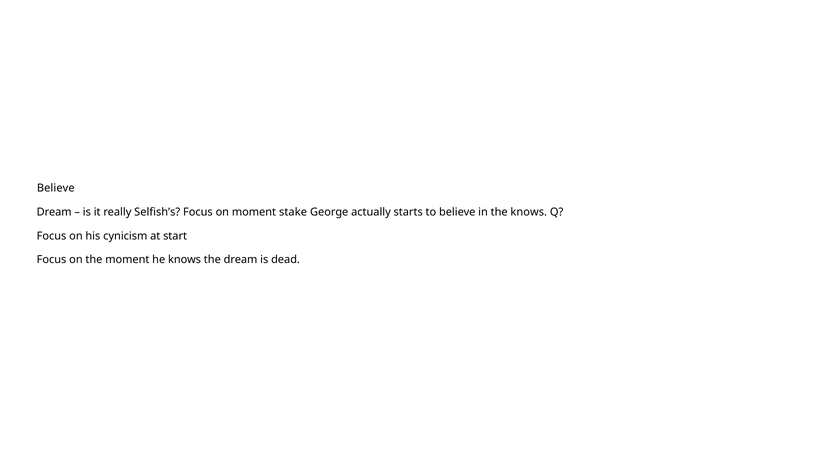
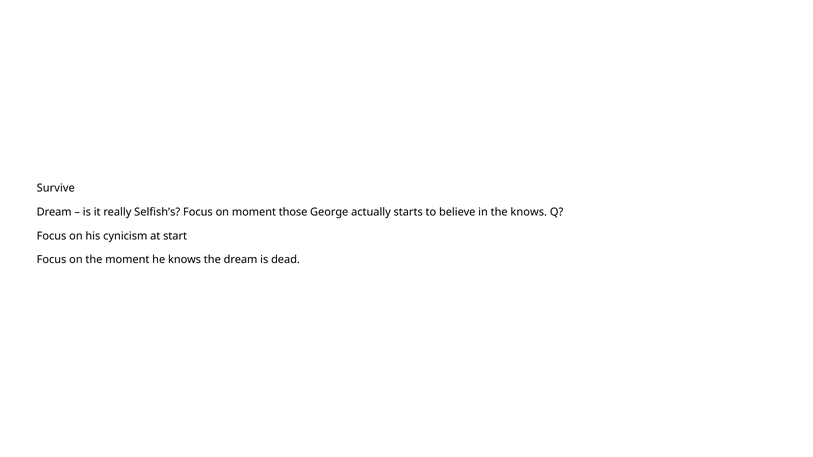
Believe at (56, 188): Believe -> Survive
stake: stake -> those
